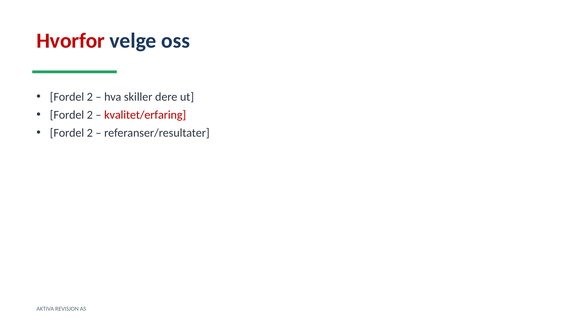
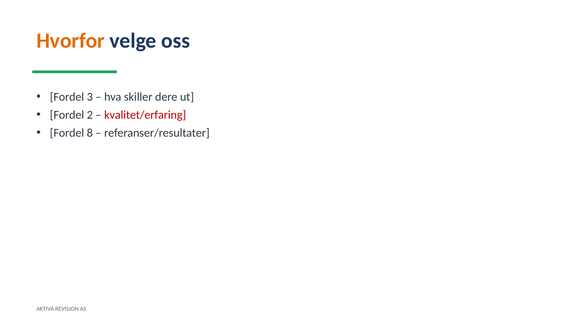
Hvorfor colour: red -> orange
2 at (90, 97): 2 -> 3
2 at (90, 133): 2 -> 8
